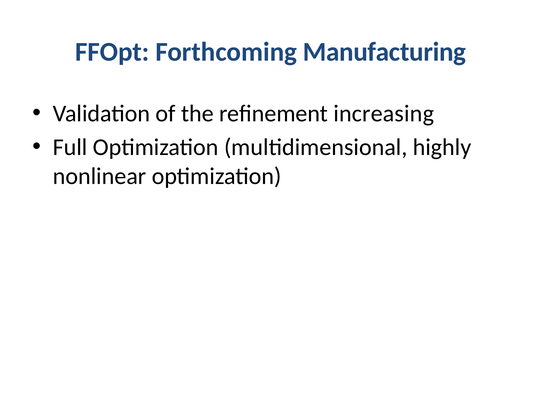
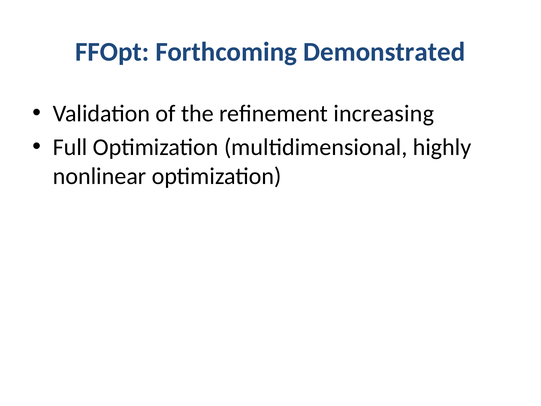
Manufacturing: Manufacturing -> Demonstrated
